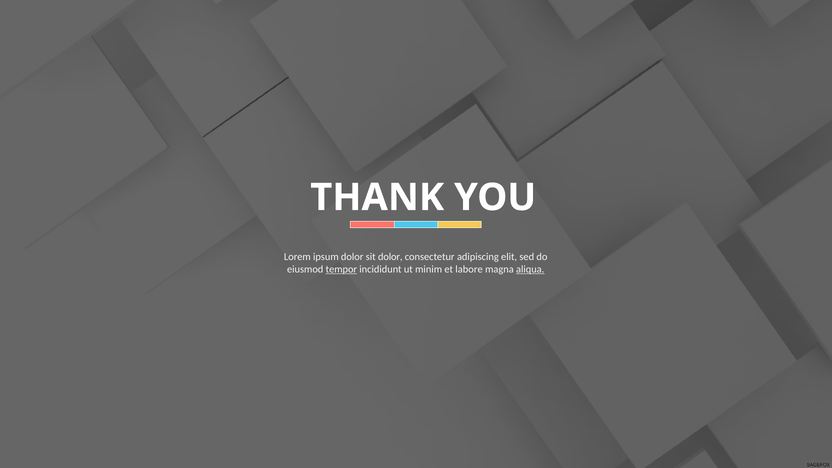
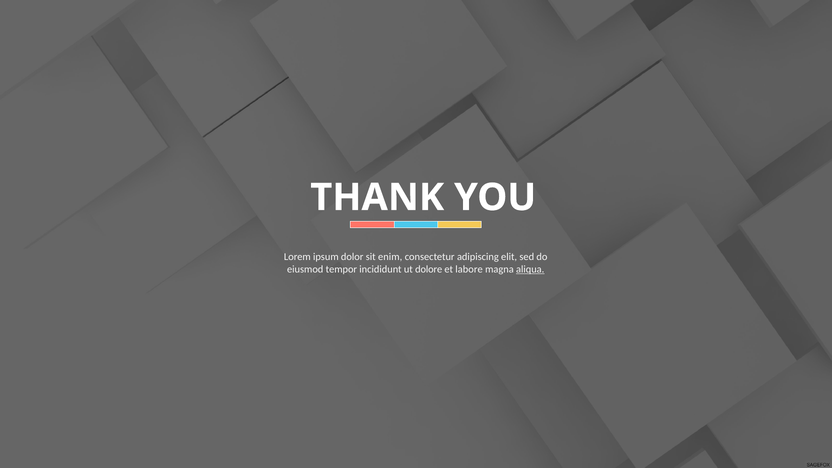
sit dolor: dolor -> enim
tempor underline: present -> none
minim: minim -> dolore
